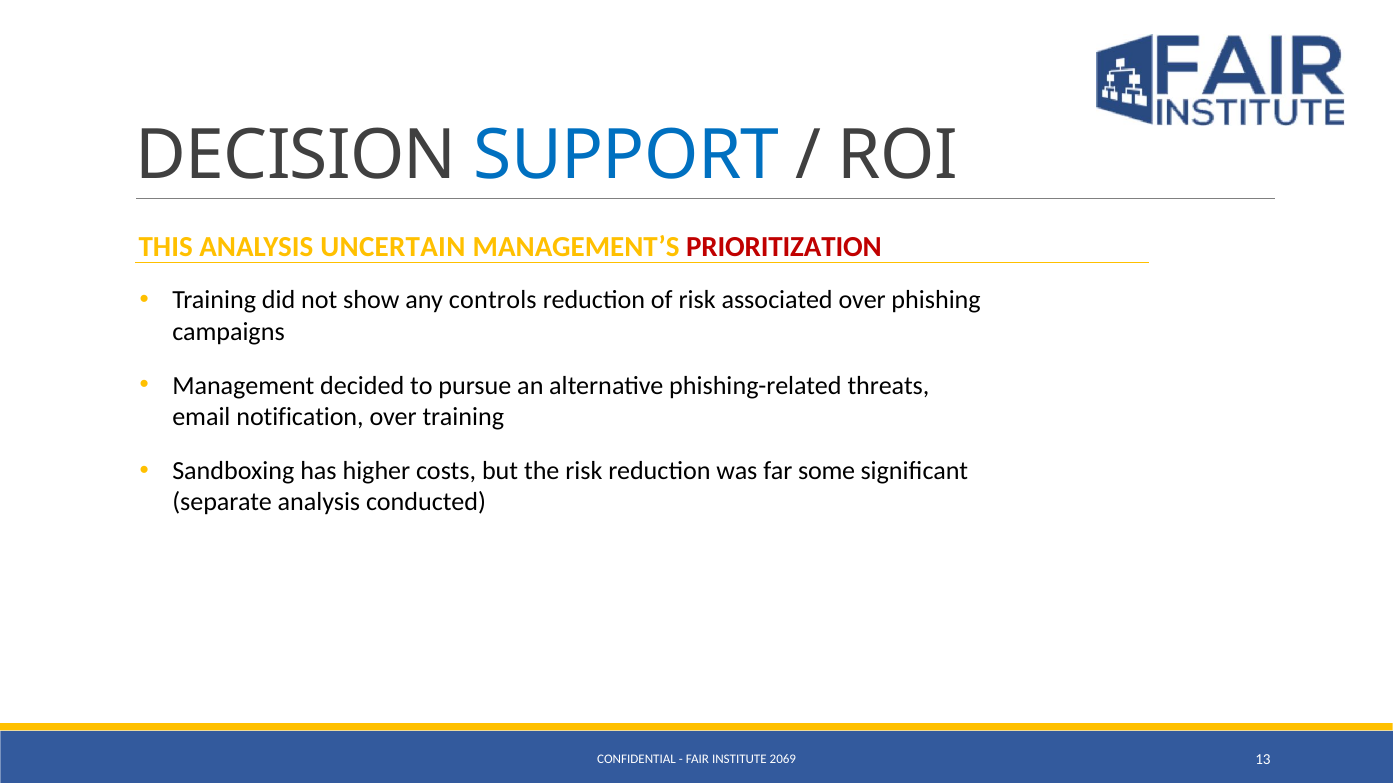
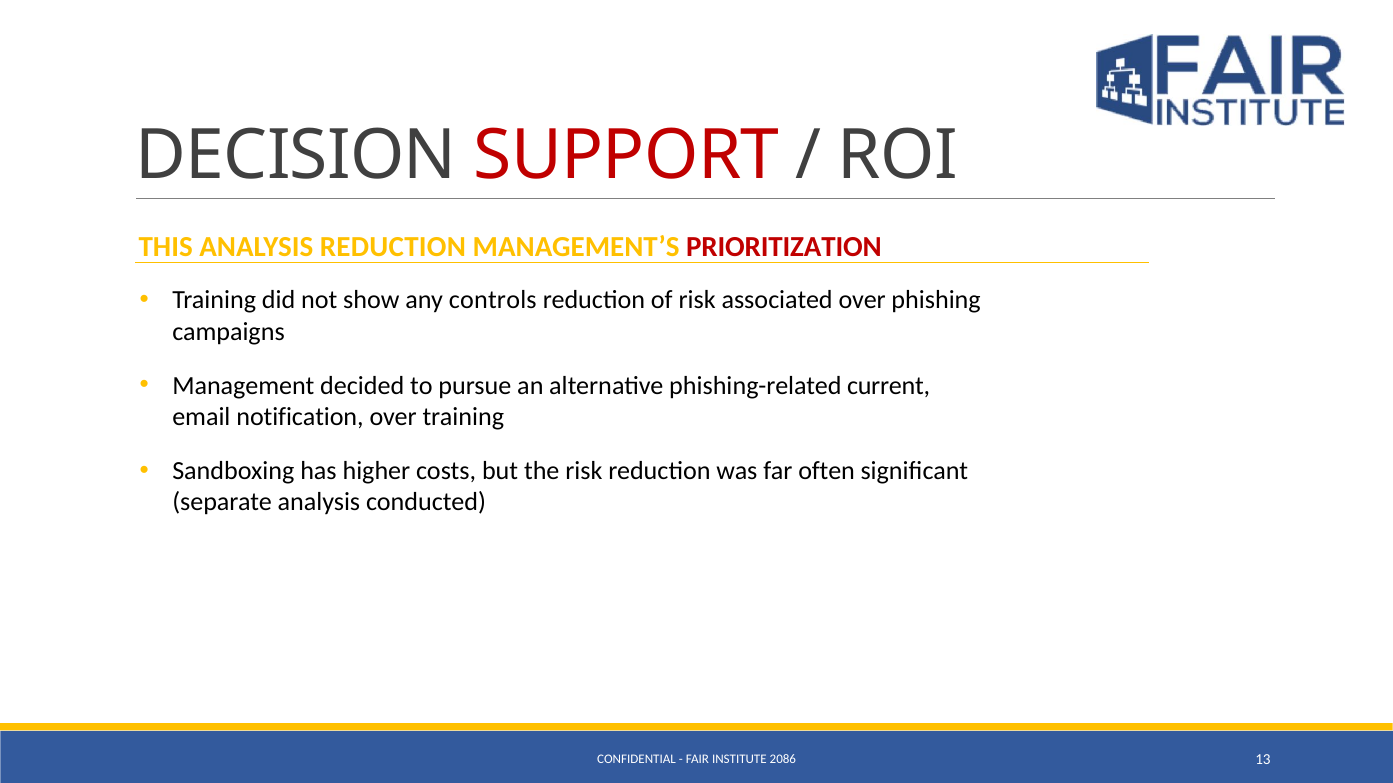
SUPPORT colour: blue -> red
ANALYSIS UNCERTAIN: UNCERTAIN -> REDUCTION
threats: threats -> current
some: some -> often
2069: 2069 -> 2086
